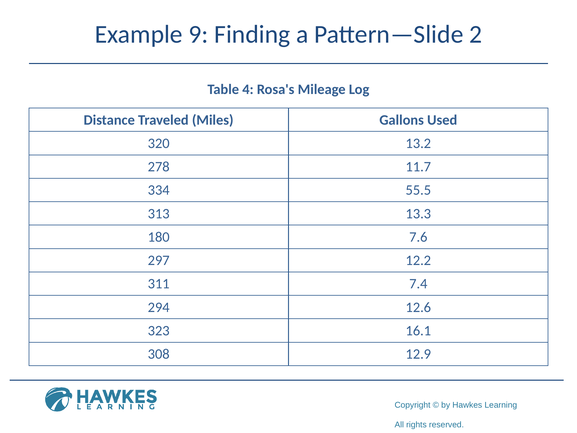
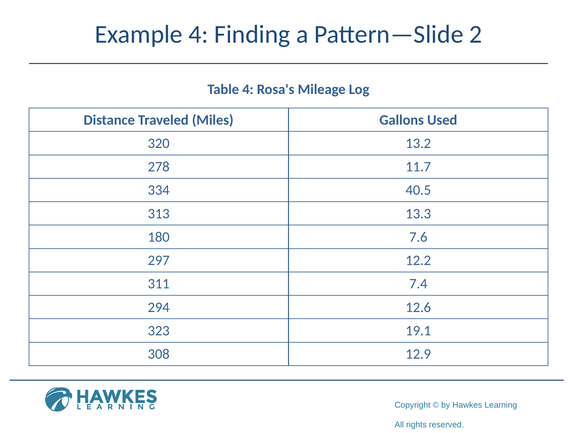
Example 9: 9 -> 4
55.5: 55.5 -> 40.5
16.1: 16.1 -> 19.1
